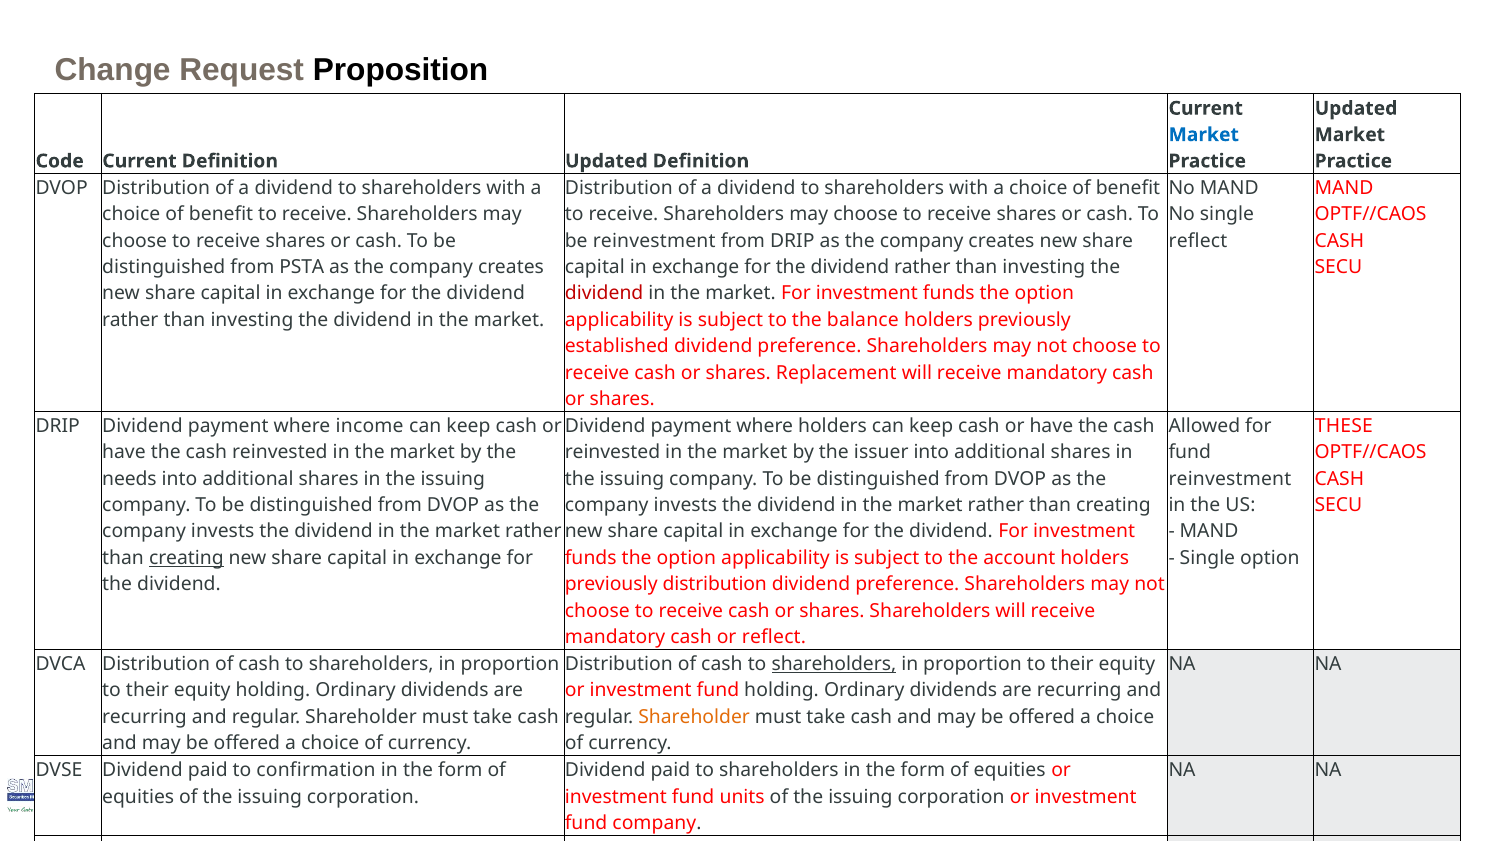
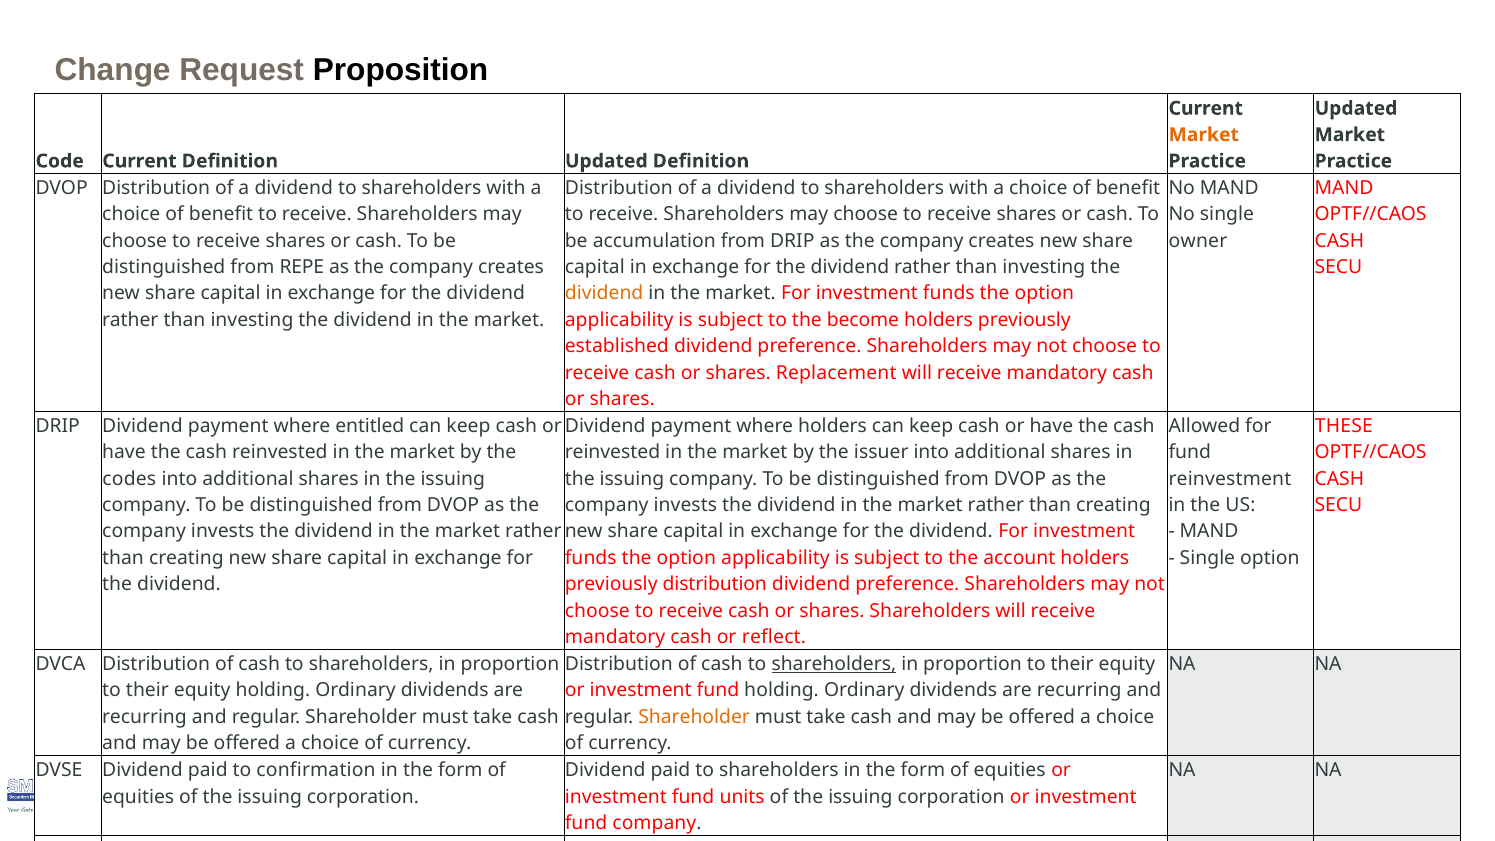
Market at (1204, 135) colour: blue -> orange
be reinvestment: reinvestment -> accumulation
reflect at (1198, 241): reflect -> owner
PSTA: PSTA -> REPE
dividend at (604, 294) colour: red -> orange
balance: balance -> become
income: income -> entitled
needs: needs -> codes
creating at (186, 558) underline: present -> none
